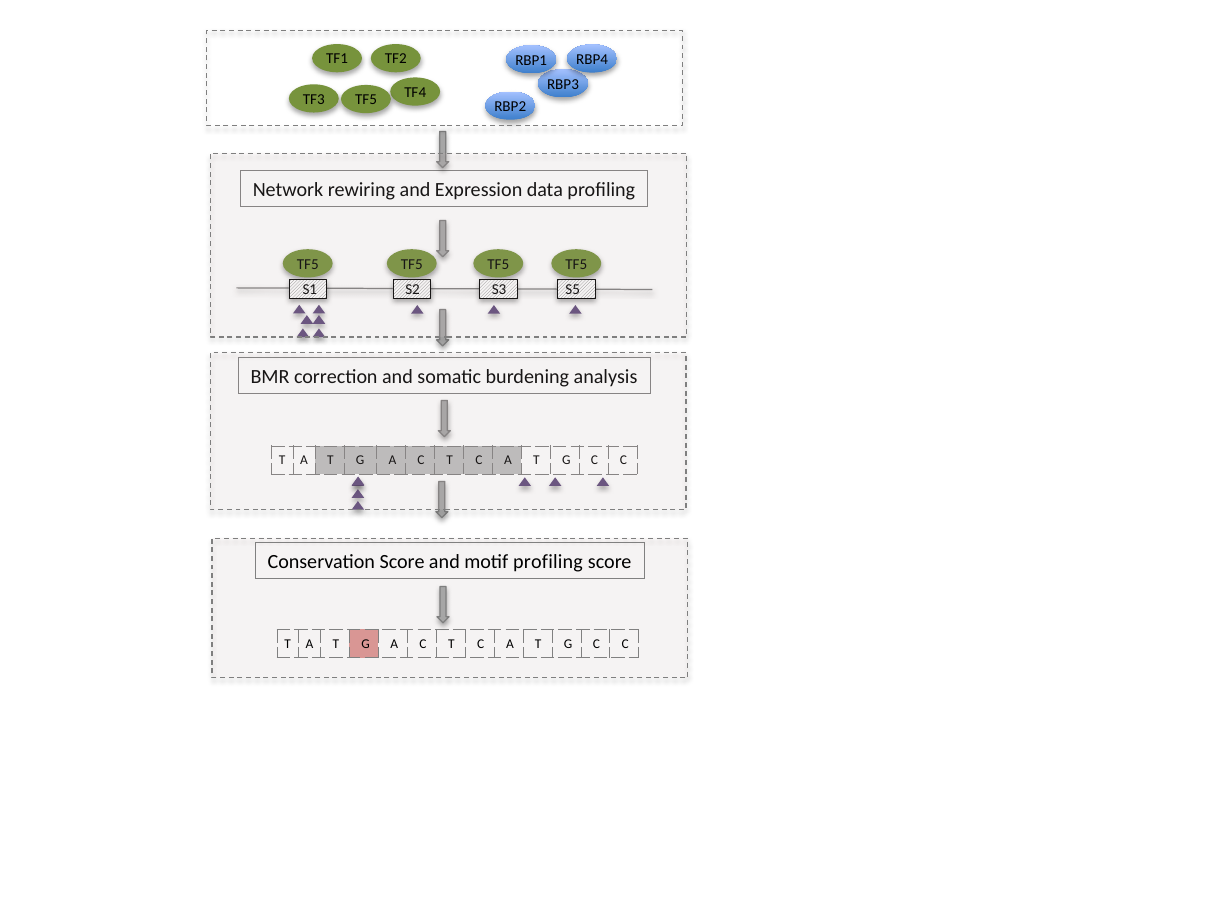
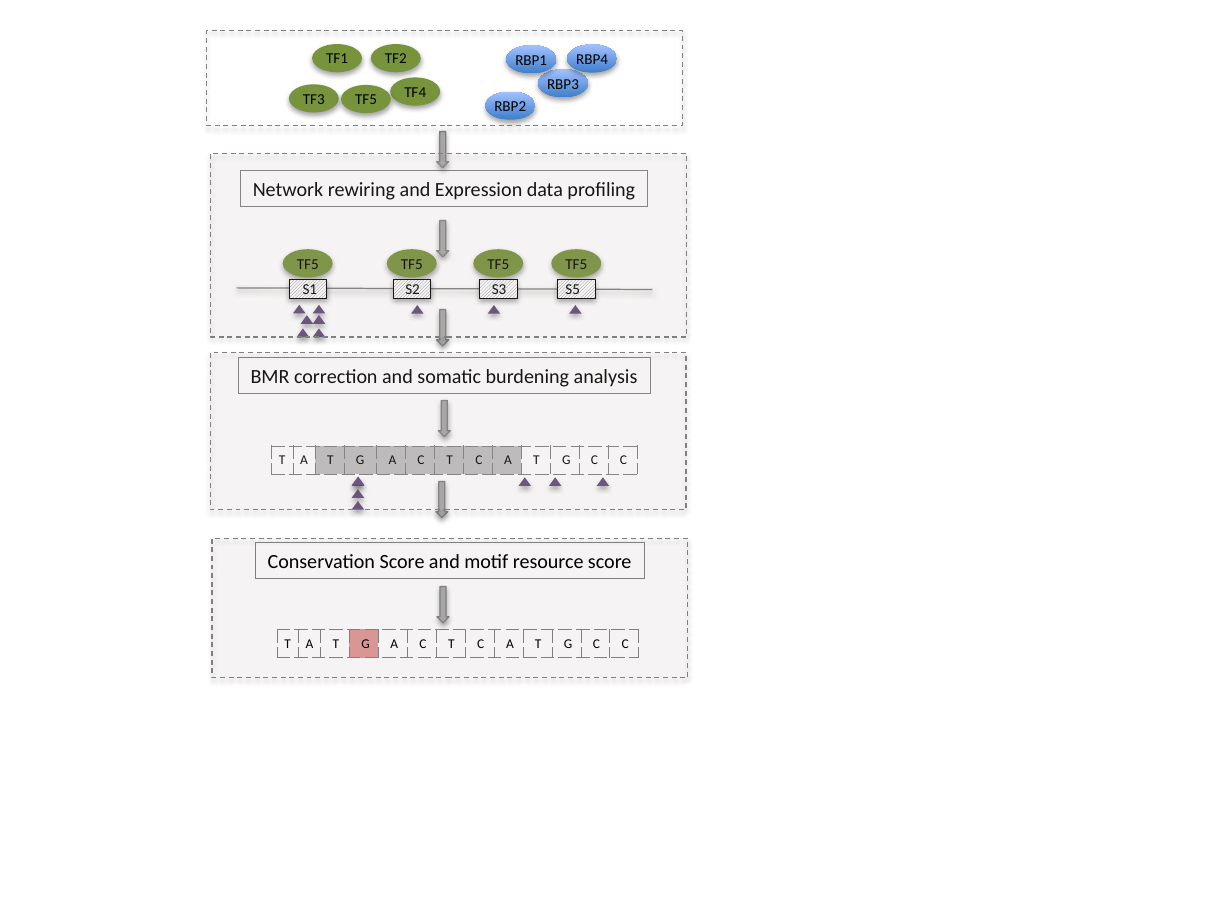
motif profiling: profiling -> resource
